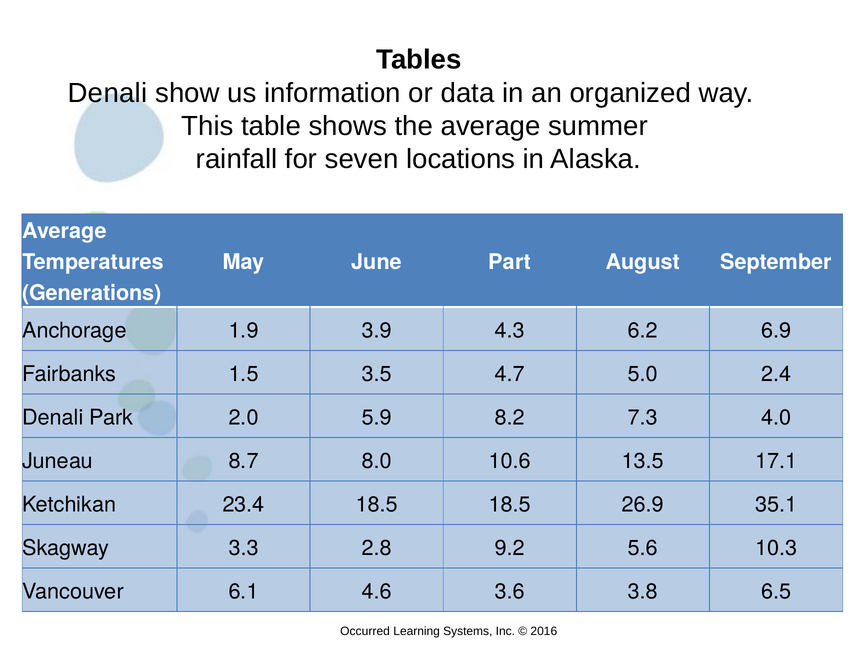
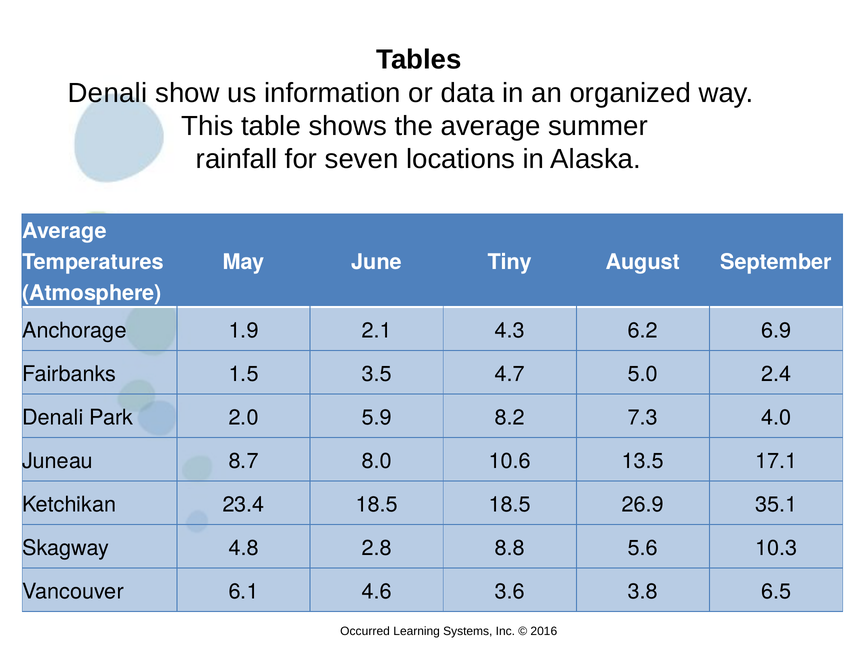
Part: Part -> Tiny
Generations: Generations -> Atmosphere
3.9: 3.9 -> 2.1
3.3: 3.3 -> 4.8
9.2: 9.2 -> 8.8
